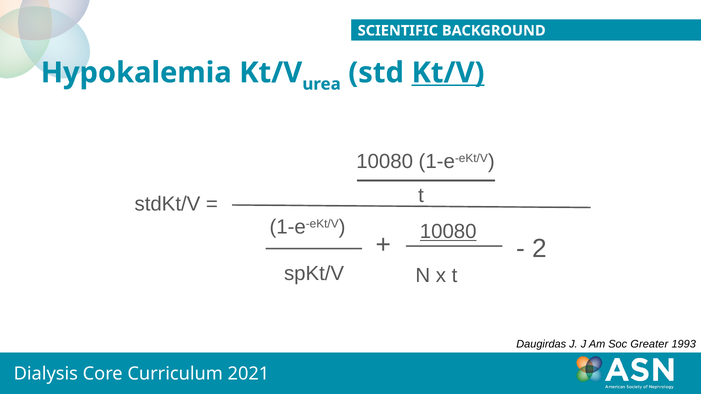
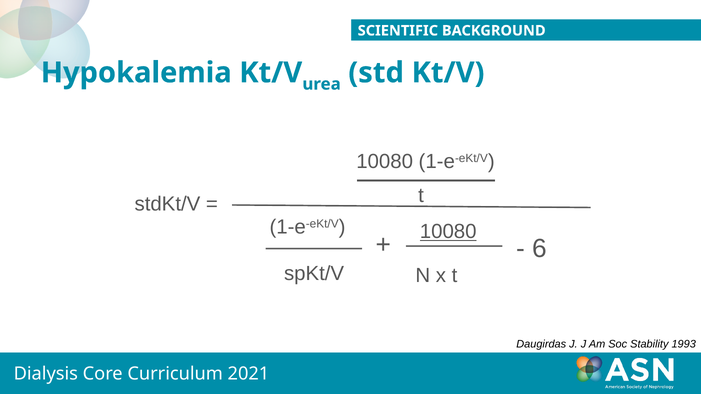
Kt/V at (448, 73) underline: present -> none
2: 2 -> 6
Greater: Greater -> Stability
